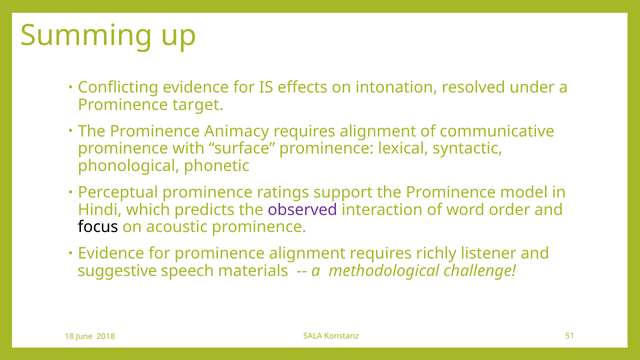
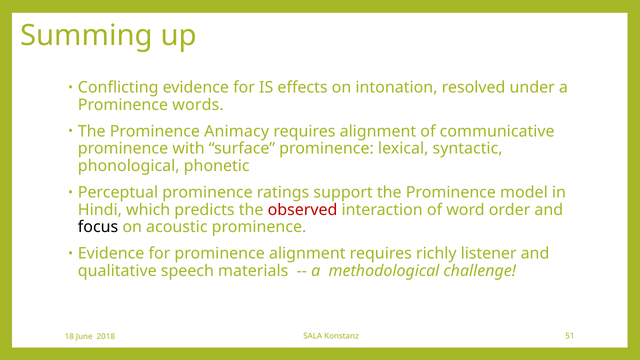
target: target -> words
observed colour: purple -> red
suggestive: suggestive -> qualitative
